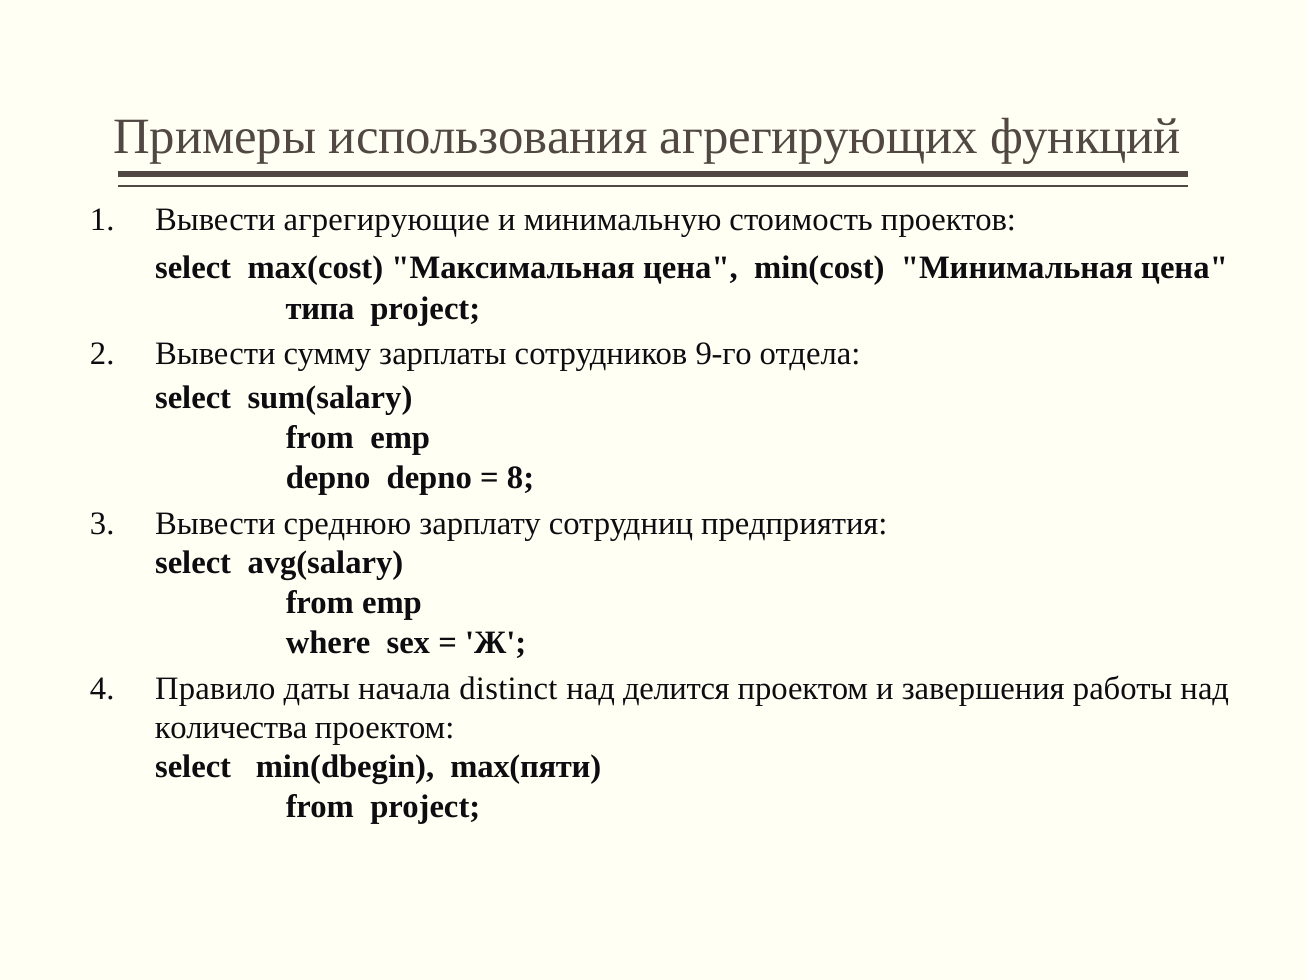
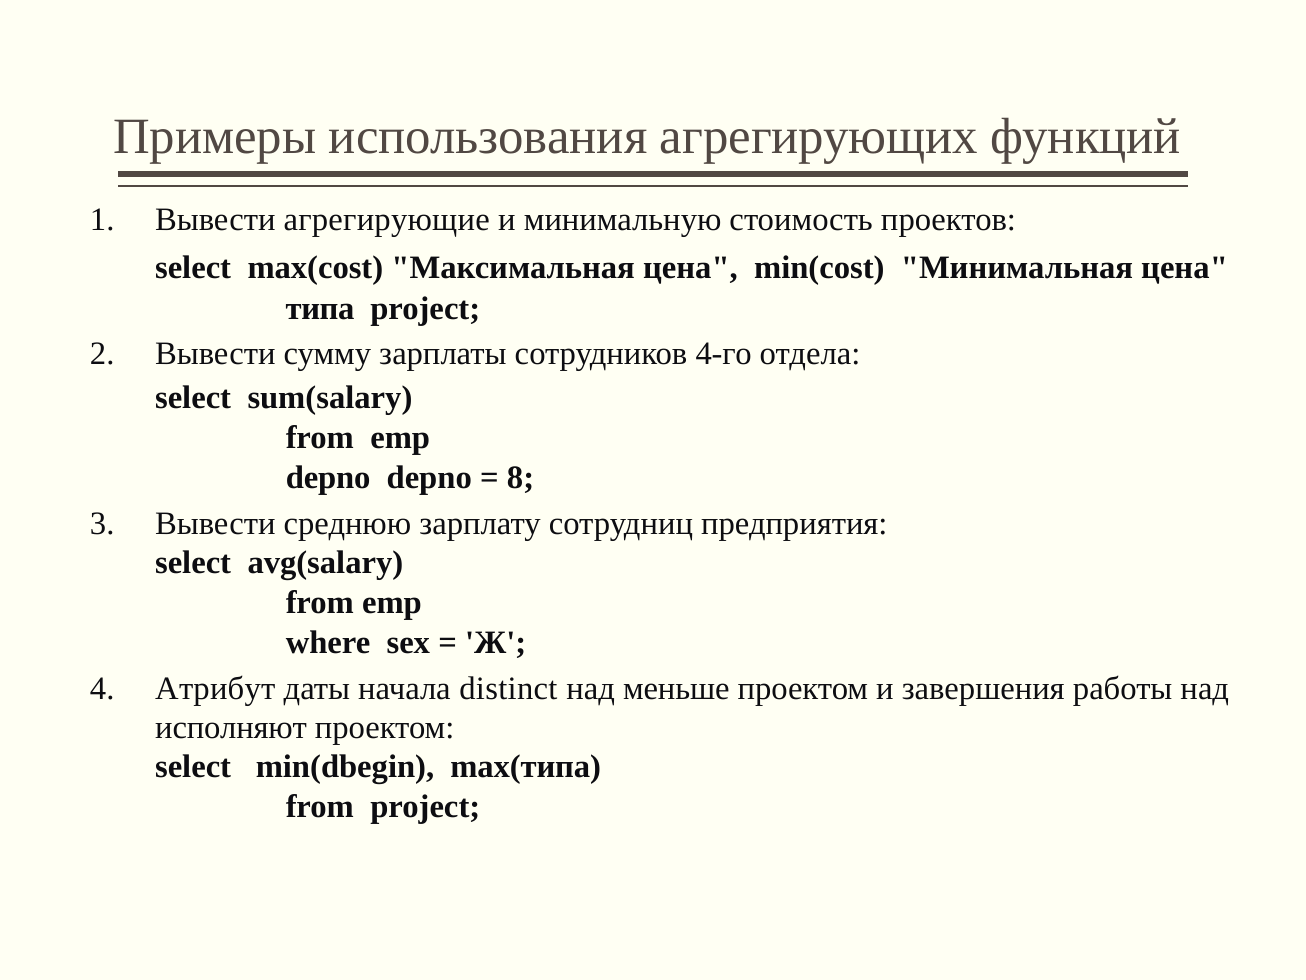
9-го: 9-го -> 4-го
Правило: Правило -> Атрибут
делится: делится -> меньше
количества: количества -> исполняют
max(пяти: max(пяти -> max(типа
